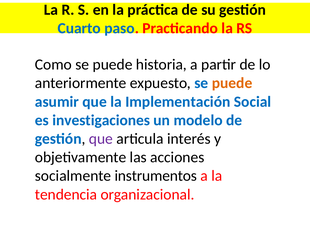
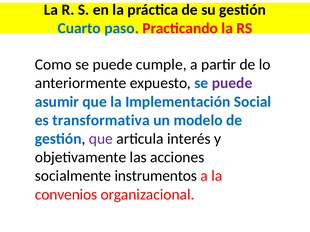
historia: historia -> cumple
puede at (232, 83) colour: orange -> purple
investigaciones: investigaciones -> transformativa
tendencia: tendencia -> convenios
